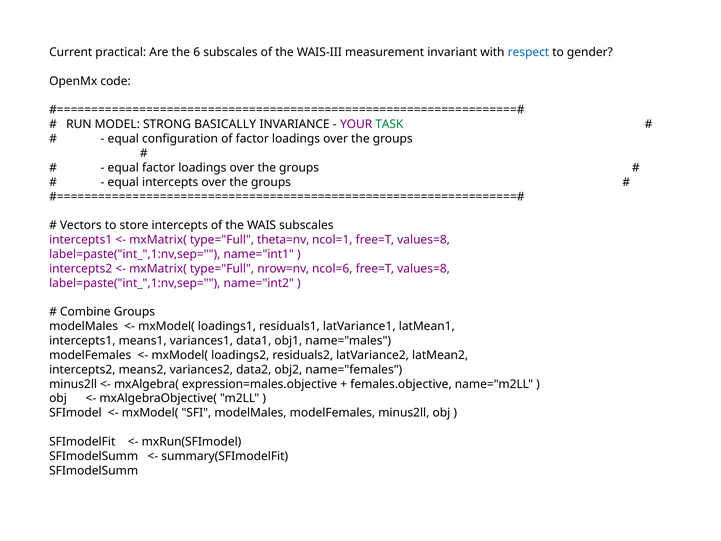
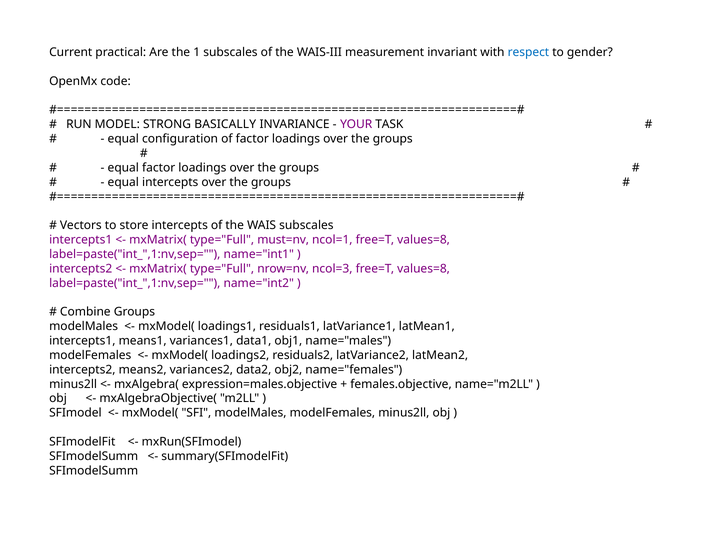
6: 6 -> 1
TASK colour: green -> black
theta=nv: theta=nv -> must=nv
ncol=6: ncol=6 -> ncol=3
